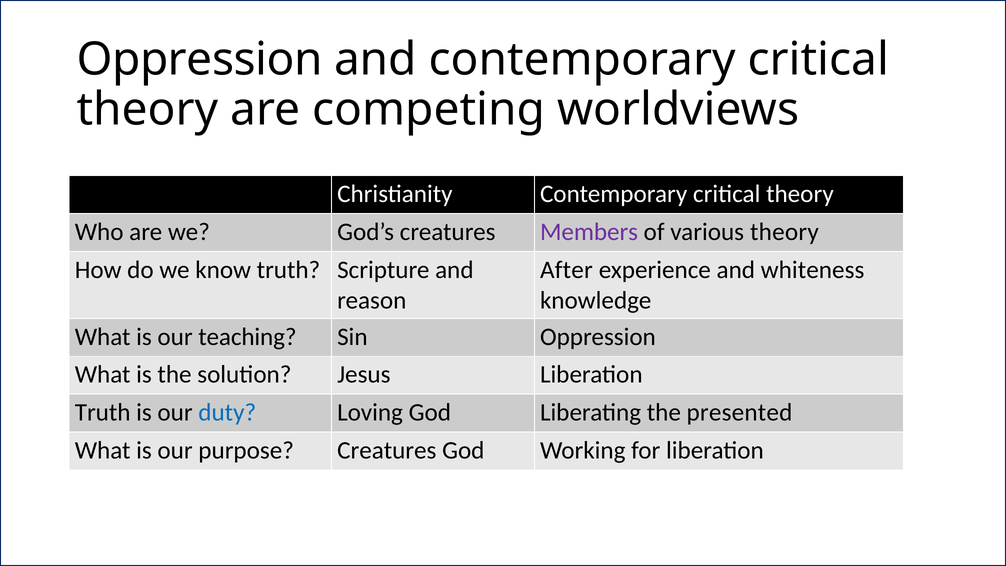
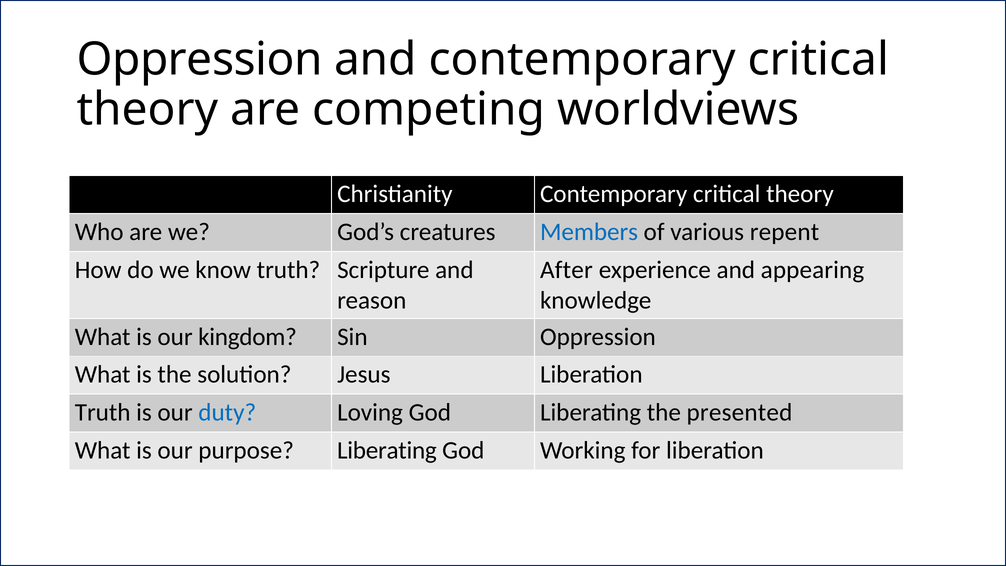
Members colour: purple -> blue
various theory: theory -> repent
whiteness: whiteness -> appearing
teaching: teaching -> kingdom
purpose Creatures: Creatures -> Liberating
